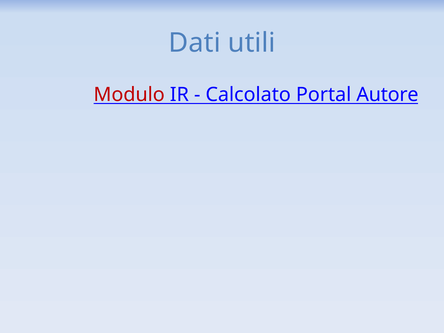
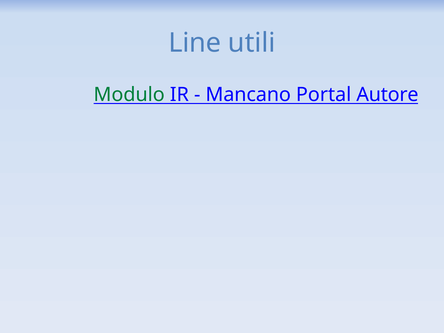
Dati: Dati -> Line
Modulo colour: red -> green
Calcolato: Calcolato -> Mancano
